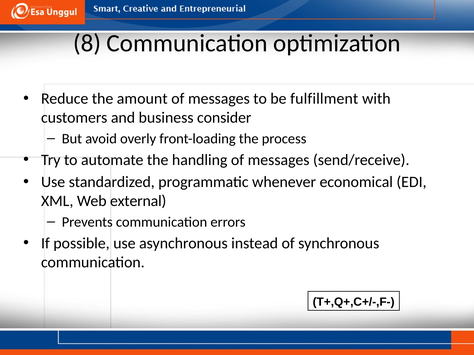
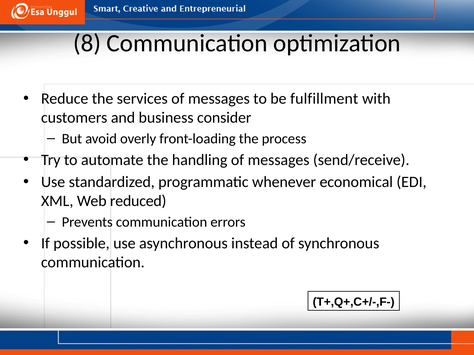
amount: amount -> services
external: external -> reduced
